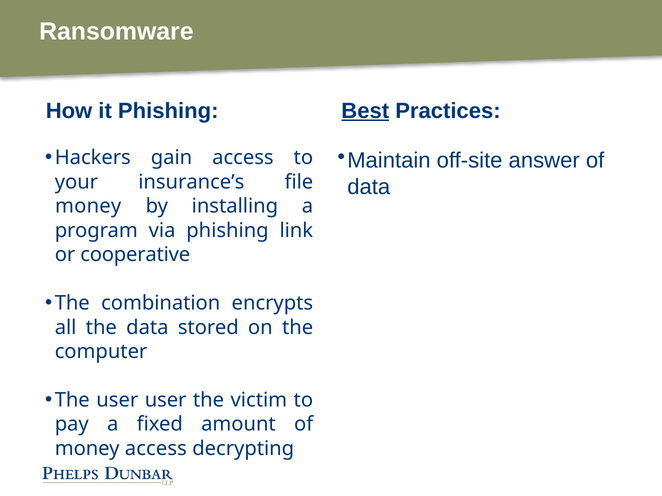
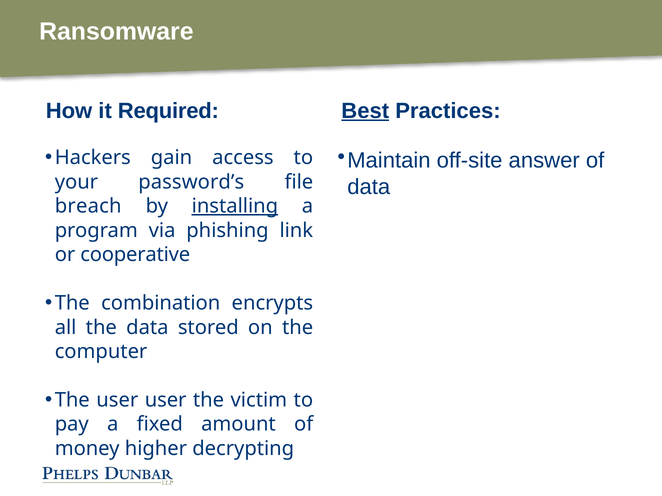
it Phishing: Phishing -> Required
insurance’s: insurance’s -> password’s
money at (88, 206): money -> breach
installing underline: none -> present
money access: access -> higher
